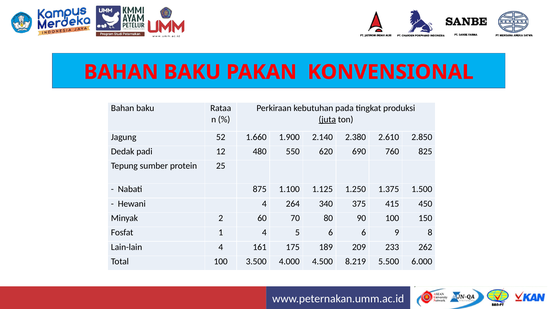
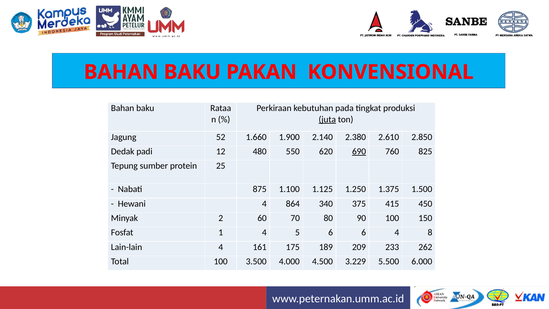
690 underline: none -> present
264: 264 -> 864
6 9: 9 -> 4
8.219: 8.219 -> 3.229
